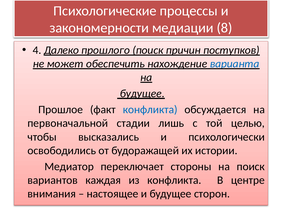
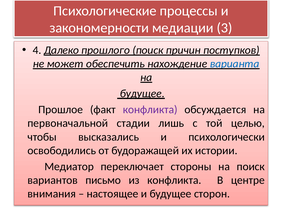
8: 8 -> 3
конфликта at (150, 110) colour: blue -> purple
каждая: каждая -> письмо
